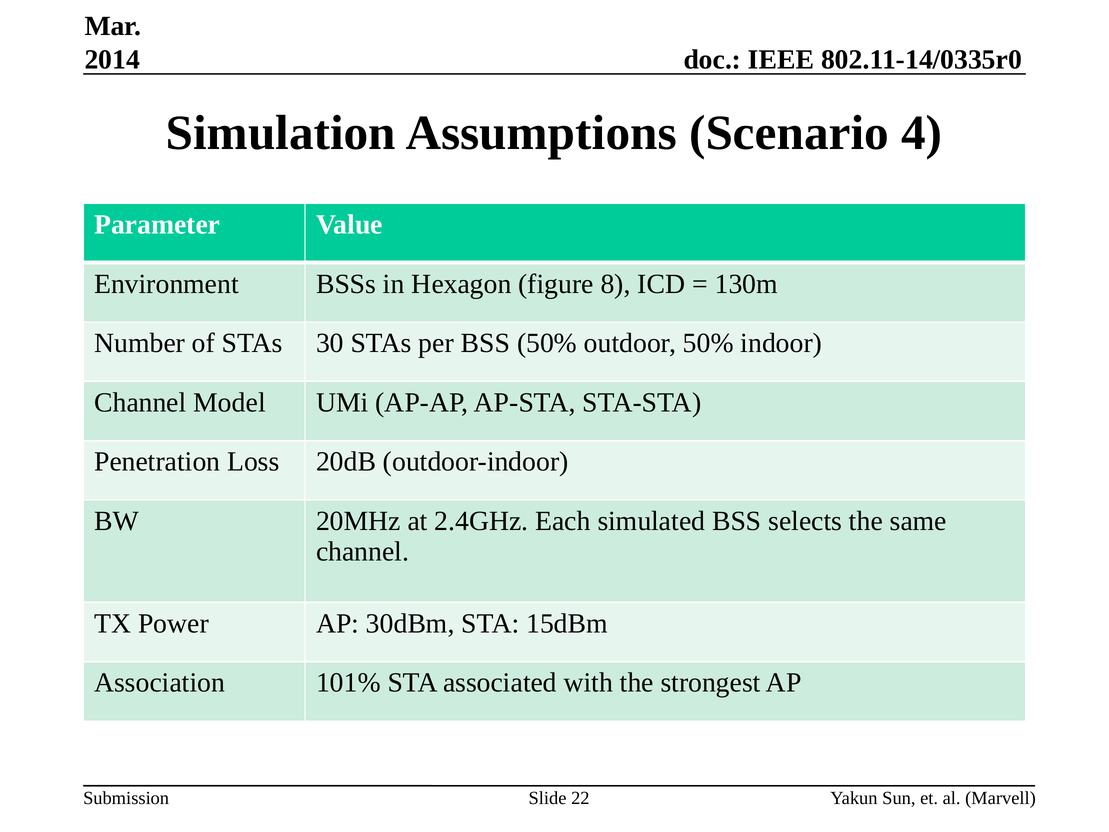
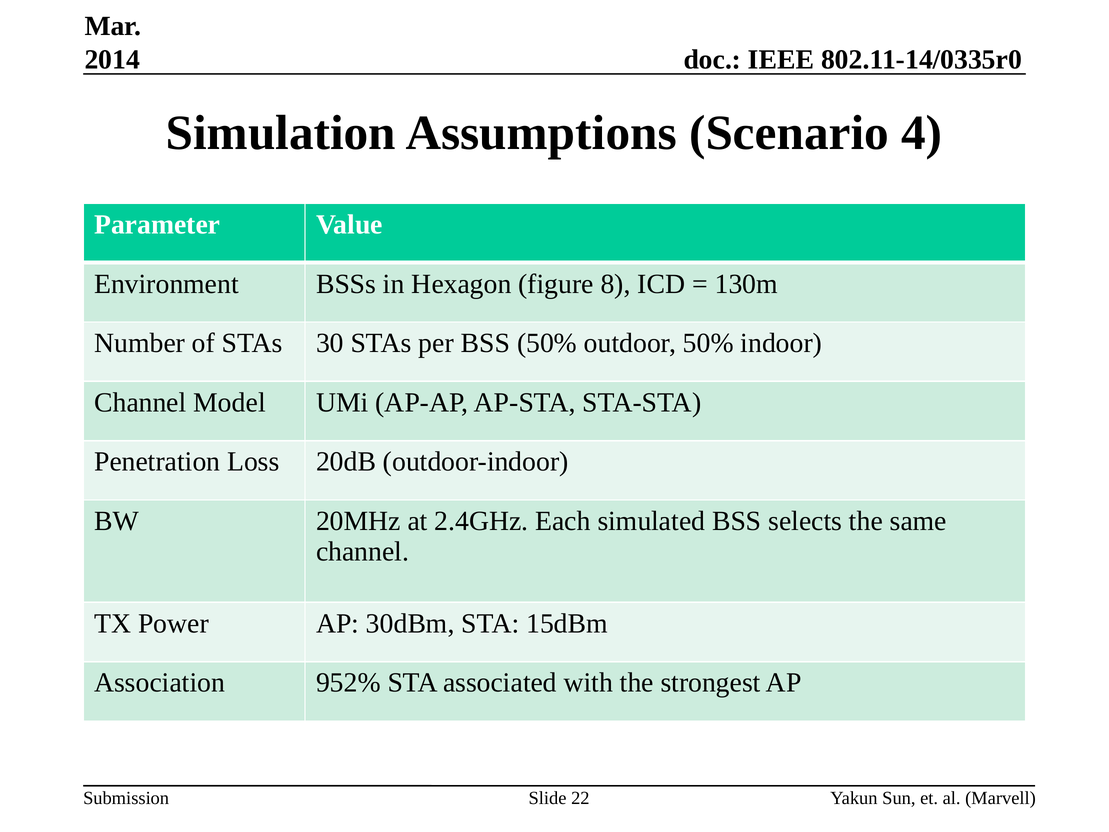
101%: 101% -> 952%
